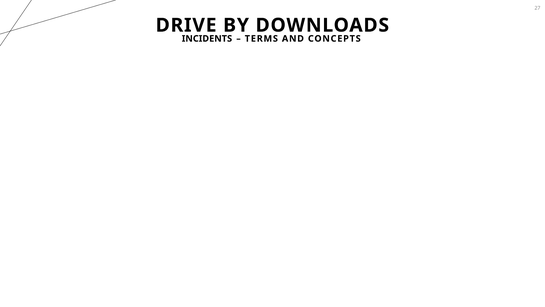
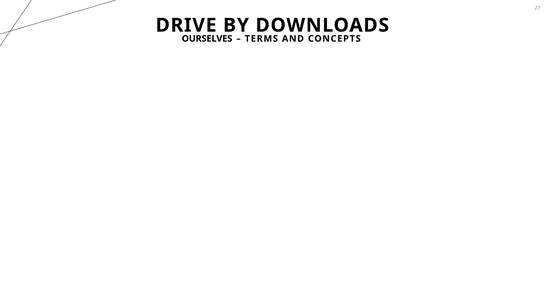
INCIDENTS: INCIDENTS -> OURSELVES
